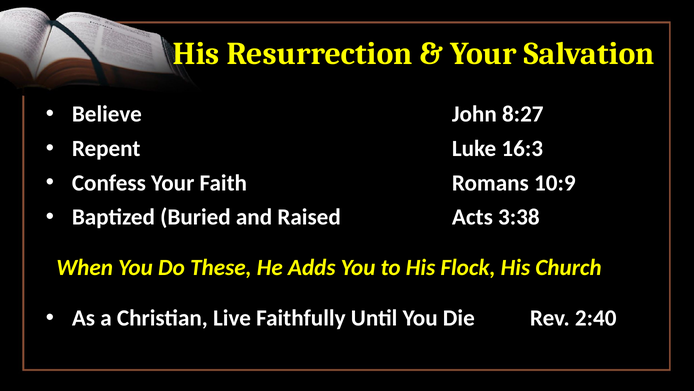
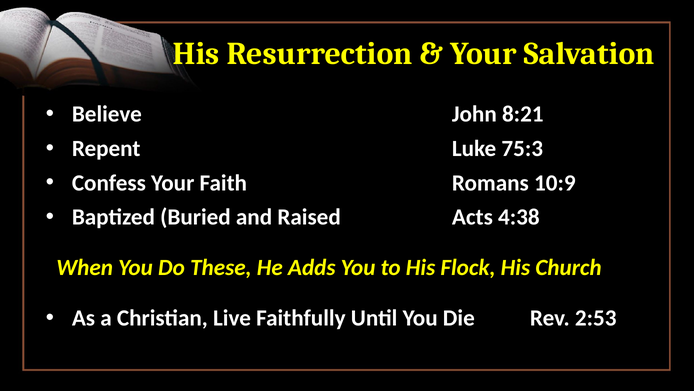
8:27: 8:27 -> 8:21
16:3: 16:3 -> 75:3
3:38: 3:38 -> 4:38
2:40: 2:40 -> 2:53
